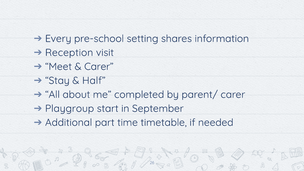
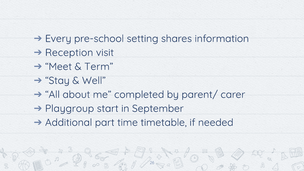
Carer at (99, 67): Carer -> Term
Half: Half -> Well
